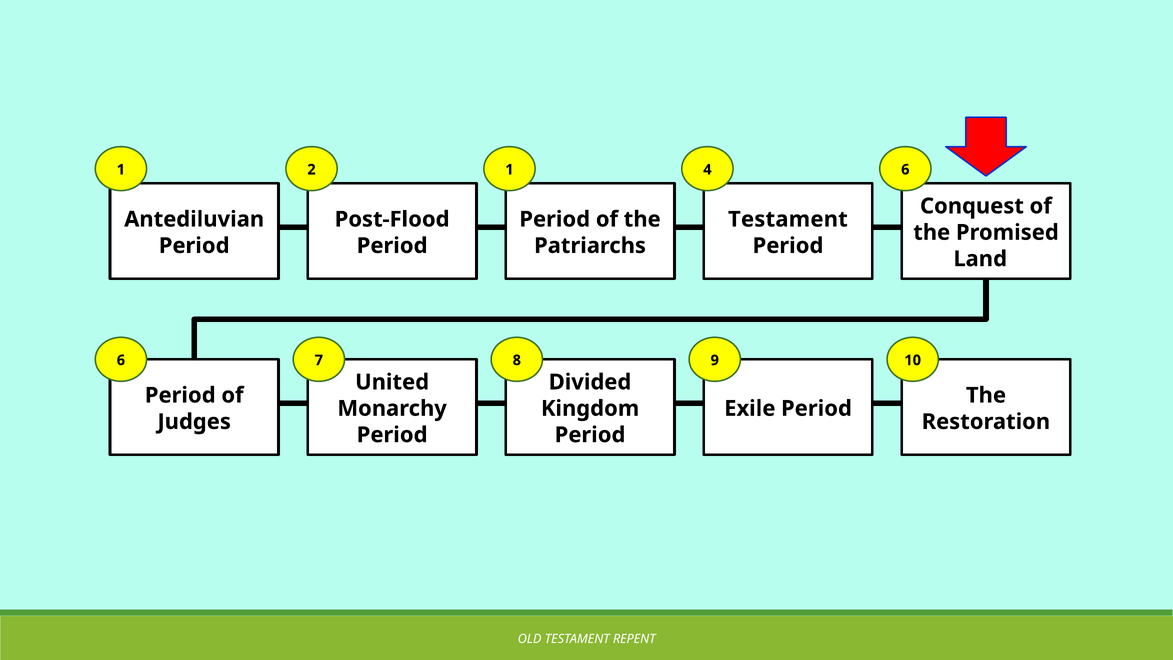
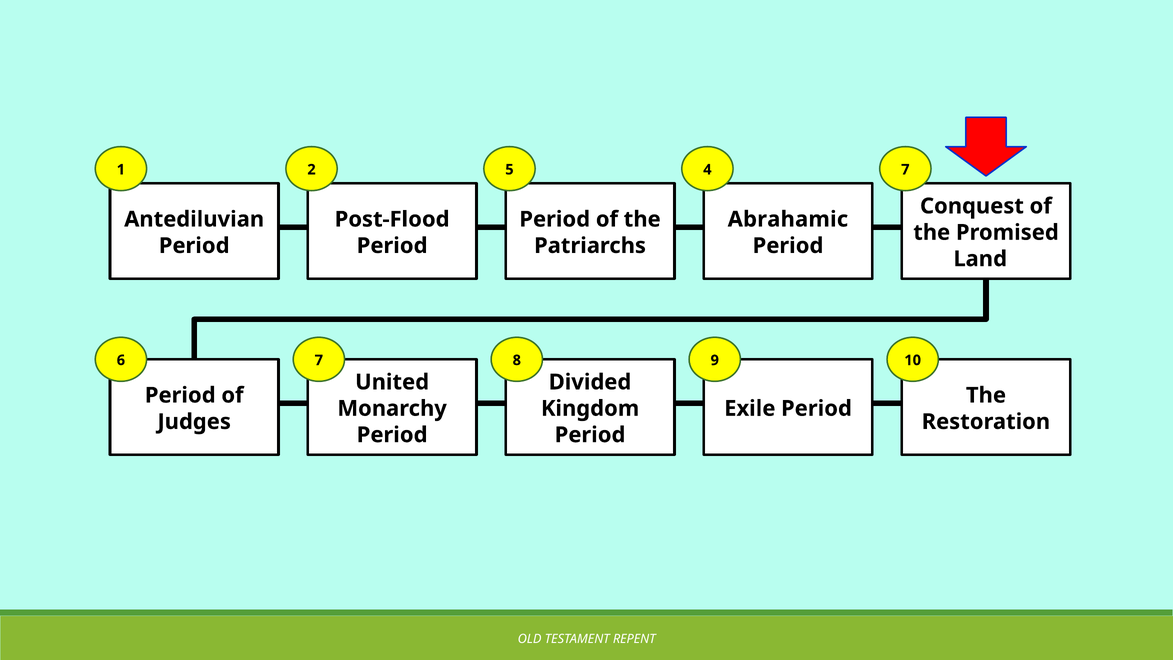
2 1: 1 -> 5
4 6: 6 -> 7
Testament at (788, 219): Testament -> Abrahamic
